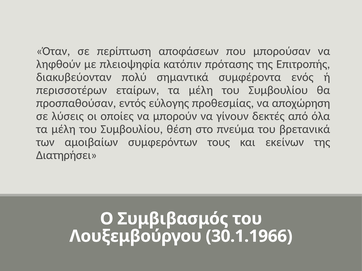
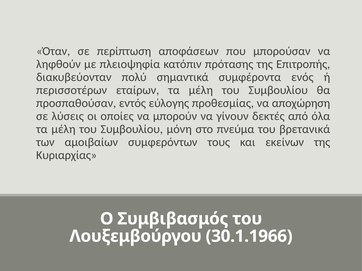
θέση: θέση -> μόνη
Διατηρήσει: Διατηρήσει -> Κυριαρχίας
